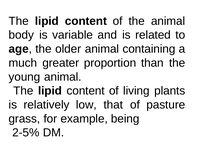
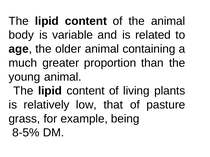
2-5%: 2-5% -> 8-5%
